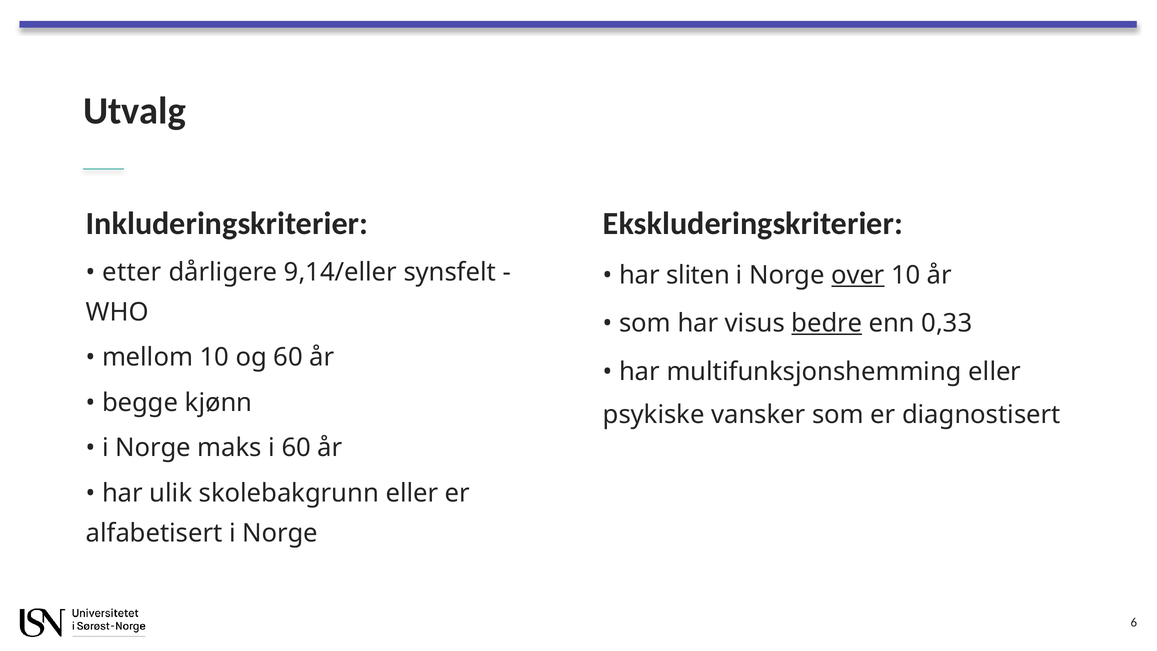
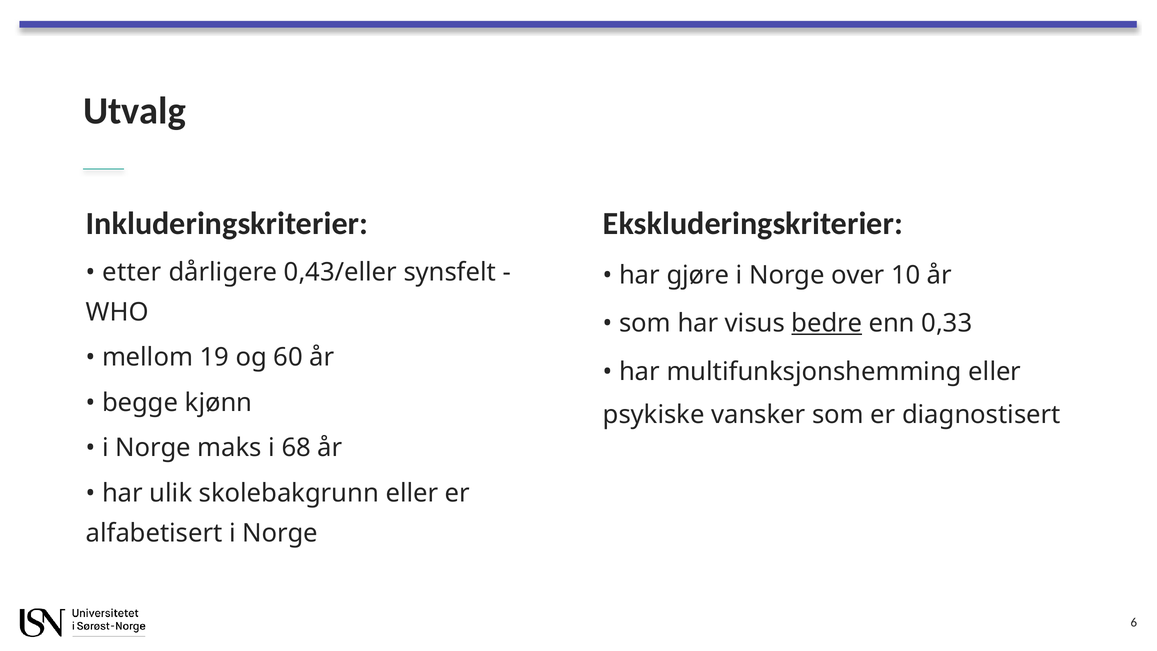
9,14/eller: 9,14/eller -> 0,43/eller
sliten: sliten -> gjøre
over underline: present -> none
mellom 10: 10 -> 19
i 60: 60 -> 68
